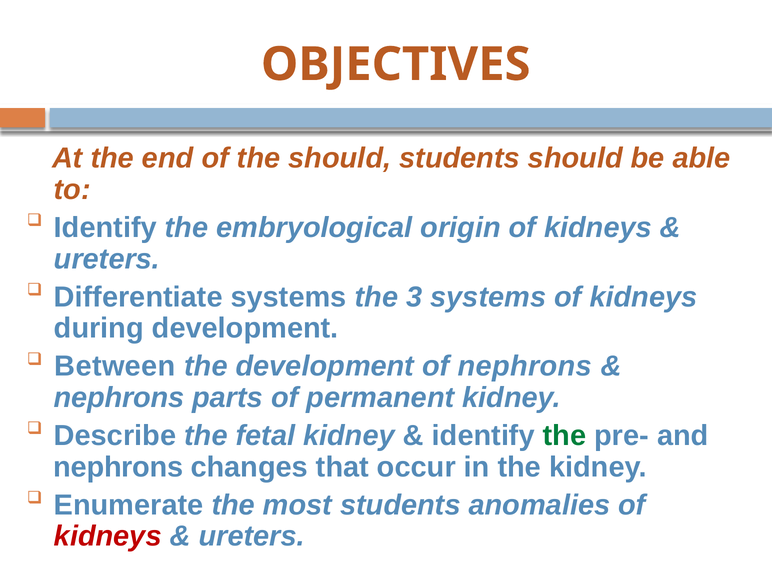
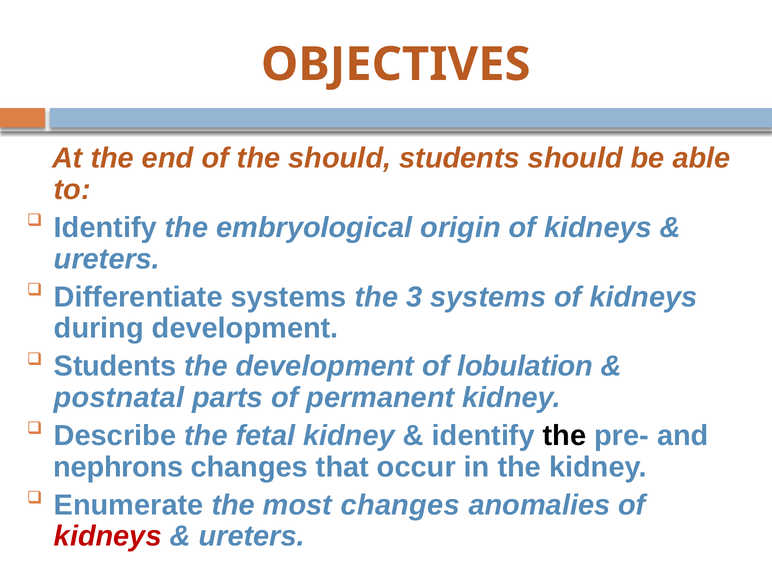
Between at (115, 366): Between -> Students
of nephrons: nephrons -> lobulation
nephrons at (119, 398): nephrons -> postnatal
the at (565, 436) colour: green -> black
most students: students -> changes
